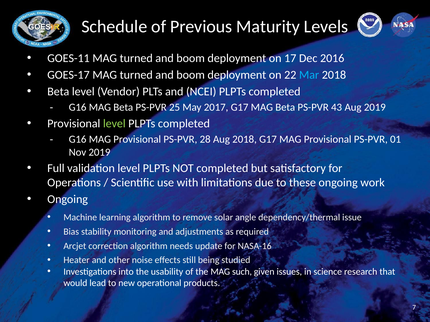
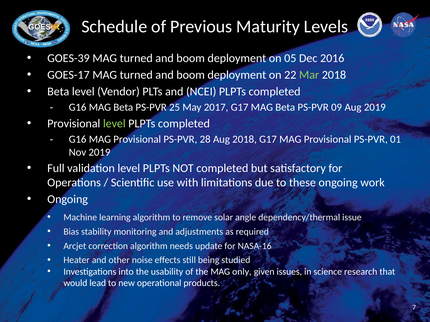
GOES-11: GOES-11 -> GOES-39
17: 17 -> 05
Mar colour: light blue -> light green
43: 43 -> 09
such: such -> only
